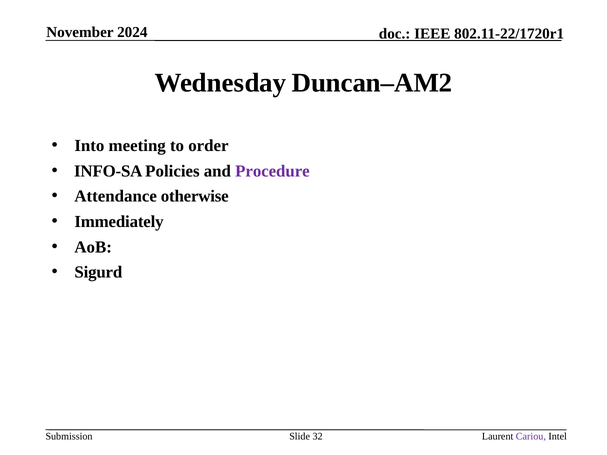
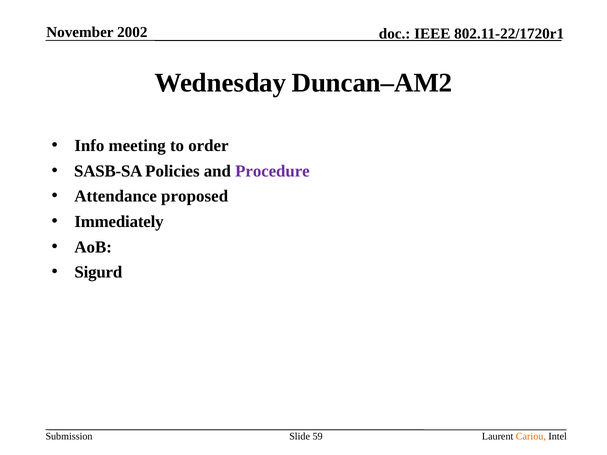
2024: 2024 -> 2002
Into: Into -> Info
INFO-SA: INFO-SA -> SASB-SA
otherwise: otherwise -> proposed
32: 32 -> 59
Cariou colour: purple -> orange
